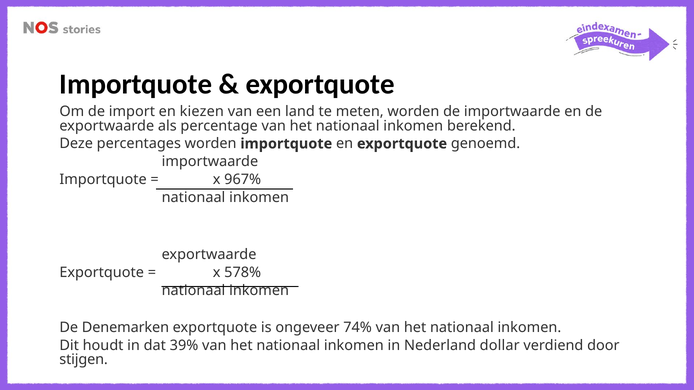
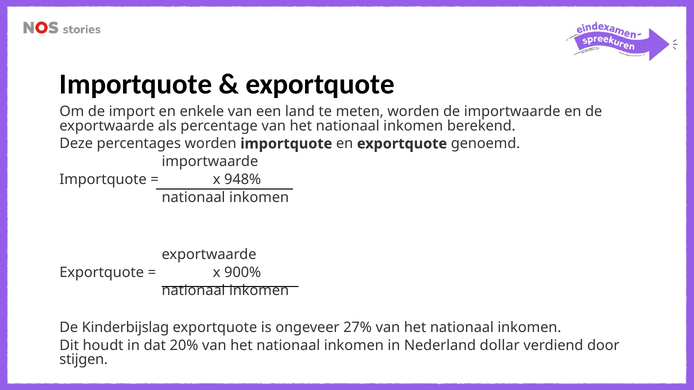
kiezen: kiezen -> enkele
967%: 967% -> 948%
578%: 578% -> 900%
Denemarken: Denemarken -> Kinderbijslag
74%: 74% -> 27%
39%: 39% -> 20%
